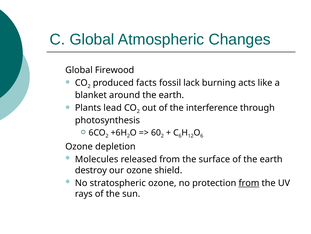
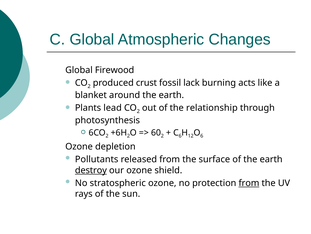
facts: facts -> crust
interference: interference -> relationship
Molecules: Molecules -> Pollutants
destroy underline: none -> present
